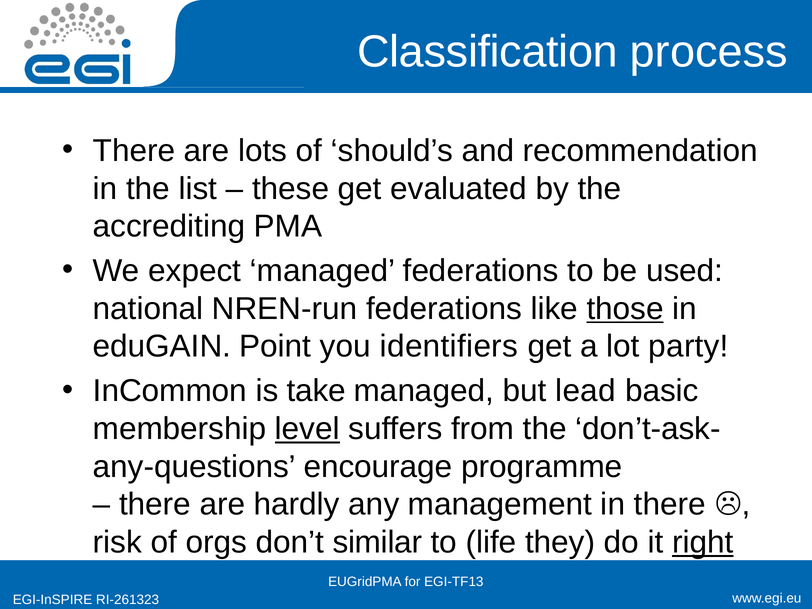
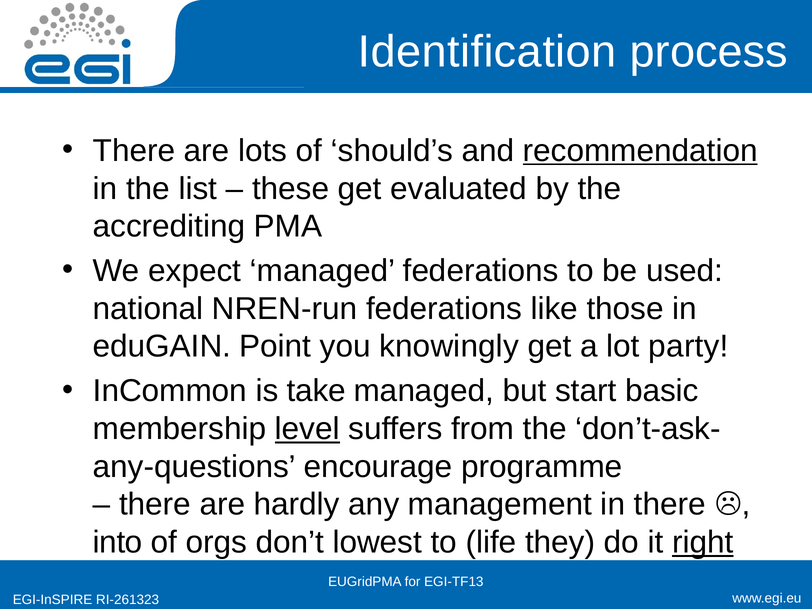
Classification: Classification -> Identification
recommendation underline: none -> present
those underline: present -> none
identifiers: identifiers -> knowingly
lead: lead -> start
risk: risk -> into
similar: similar -> lowest
